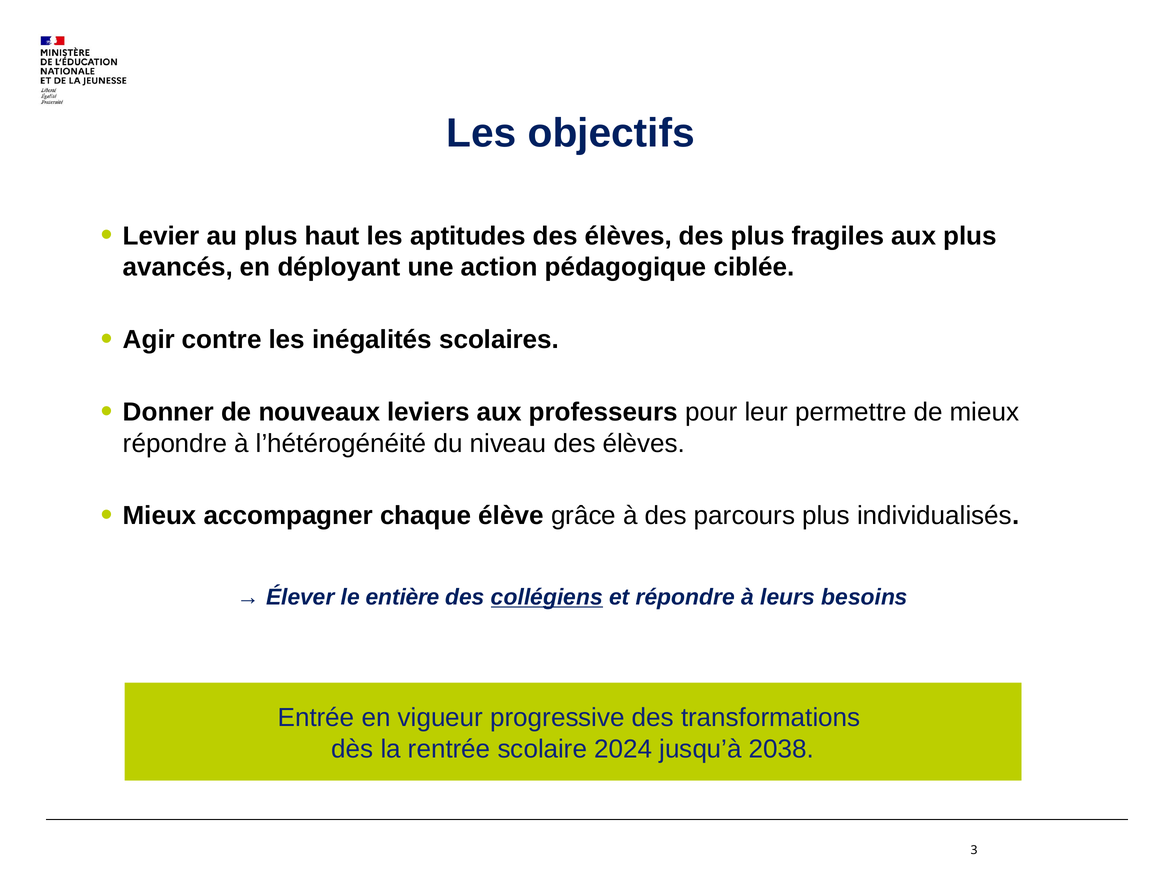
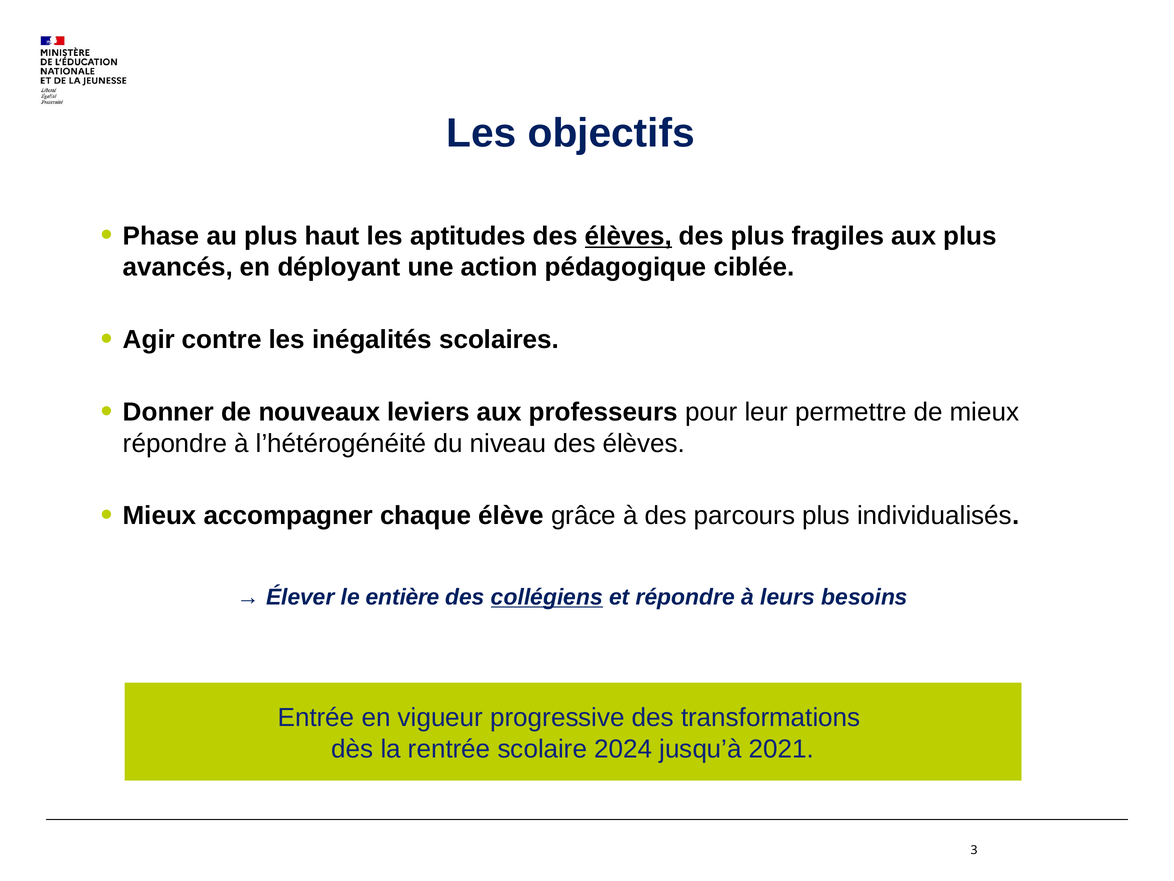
Levier: Levier -> Phase
élèves at (628, 236) underline: none -> present
2038: 2038 -> 2021
